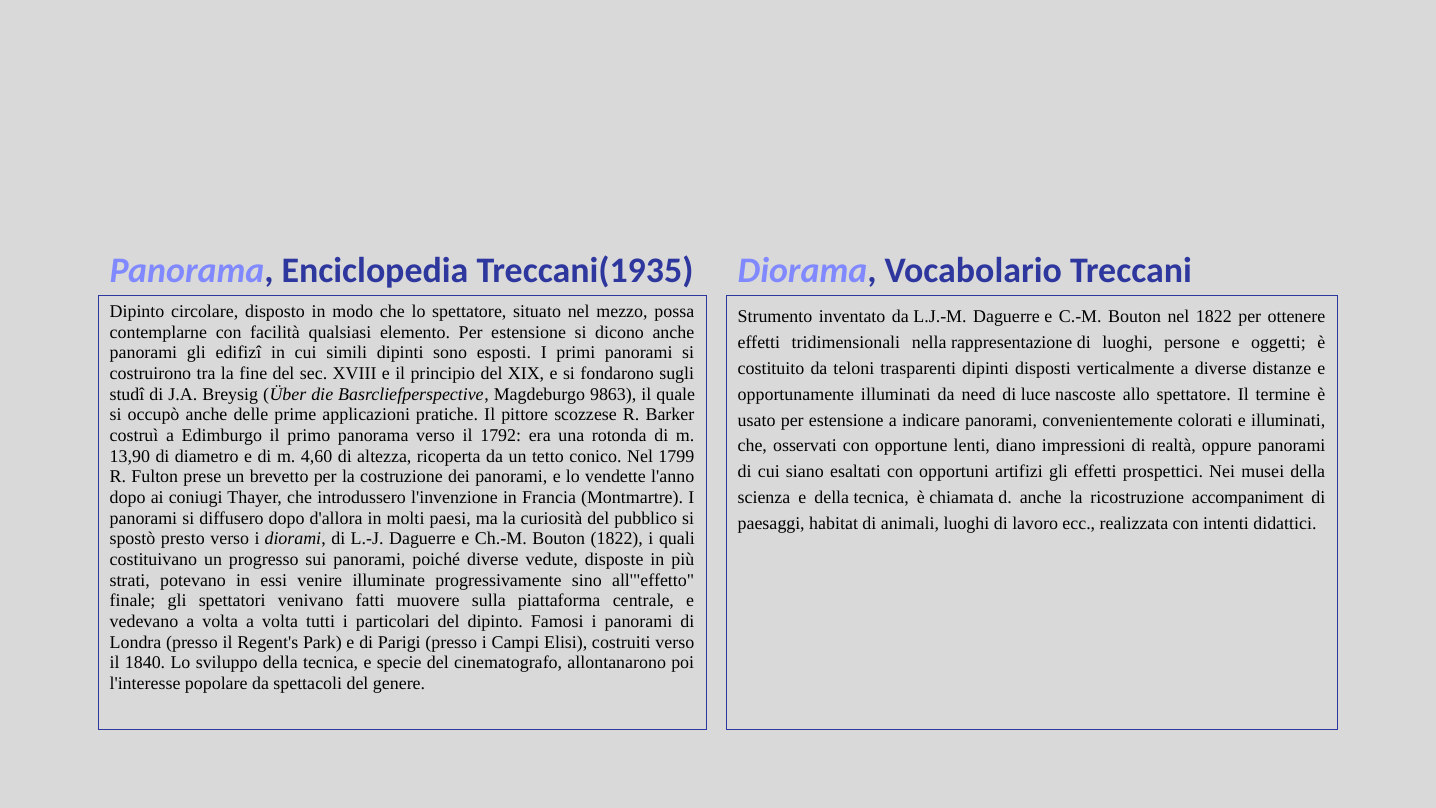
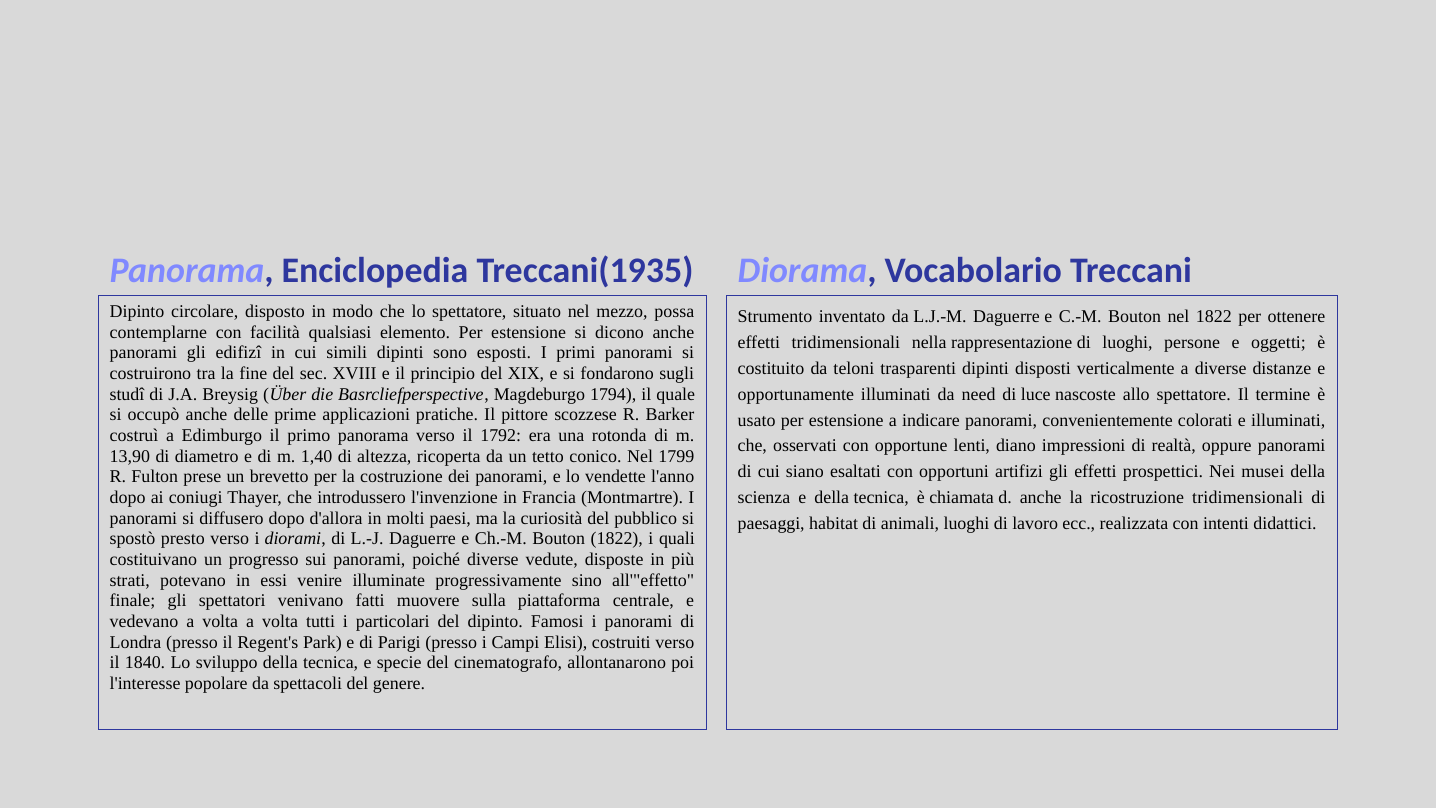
9863: 9863 -> 1794
4,60: 4,60 -> 1,40
ricostruzione accompaniment: accompaniment -> tridimensionali
